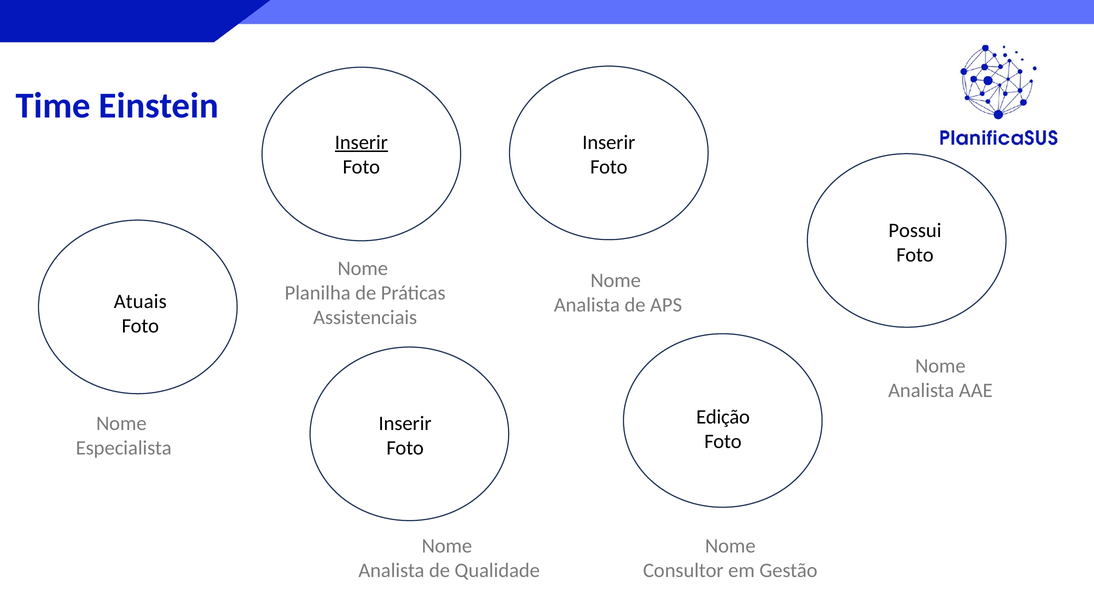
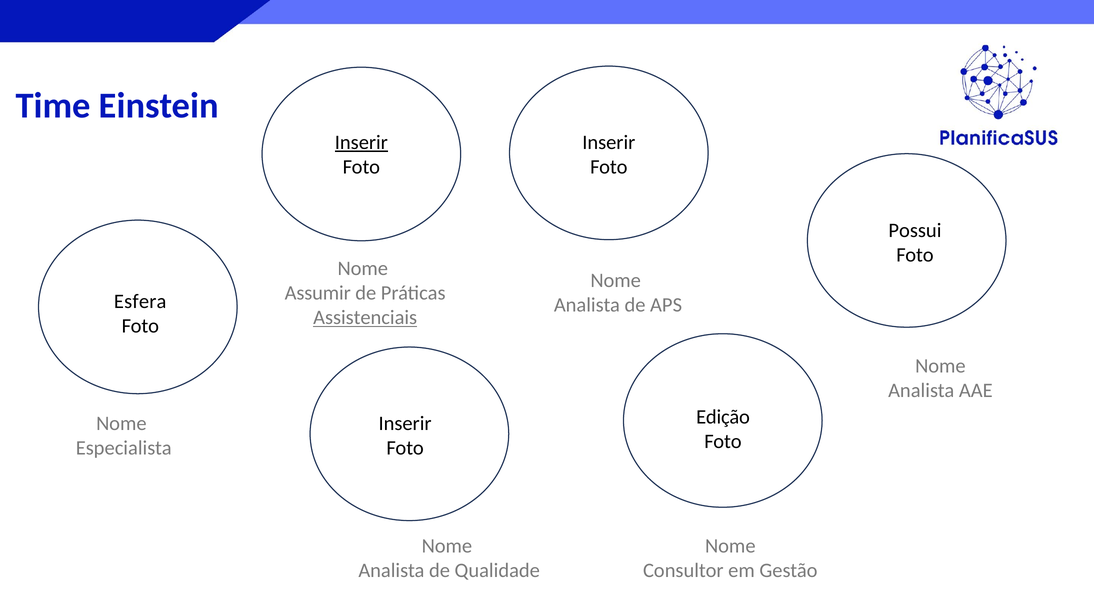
Planilha: Planilha -> Assumir
Atuais: Atuais -> Esfera
Assistenciais underline: none -> present
